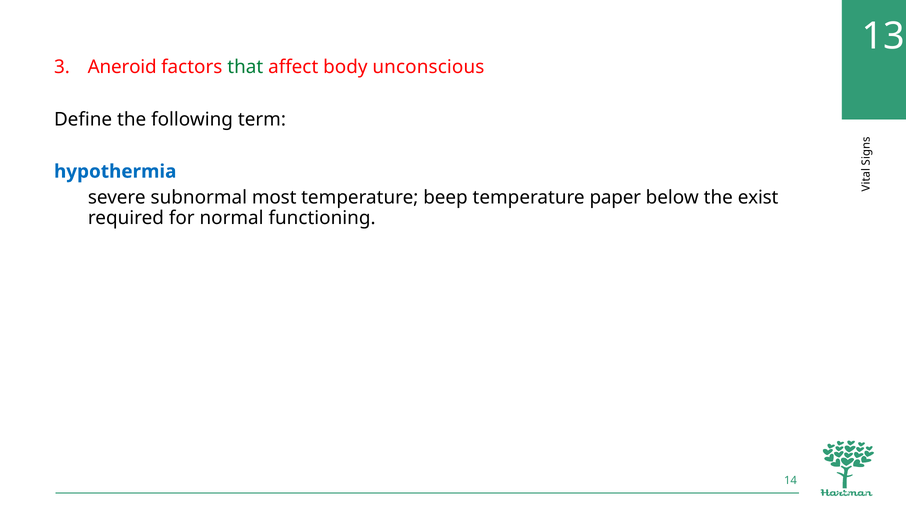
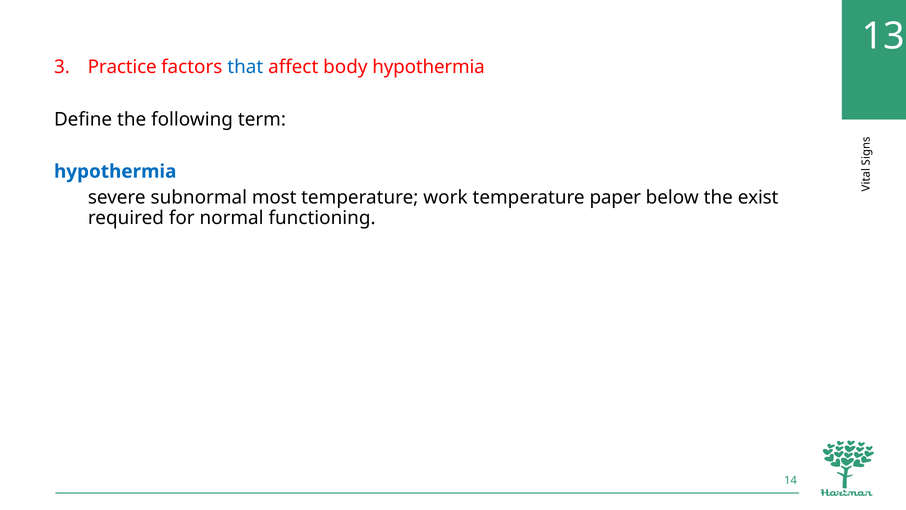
Aneroid: Aneroid -> Practice
that colour: green -> blue
body unconscious: unconscious -> hypothermia
beep: beep -> work
